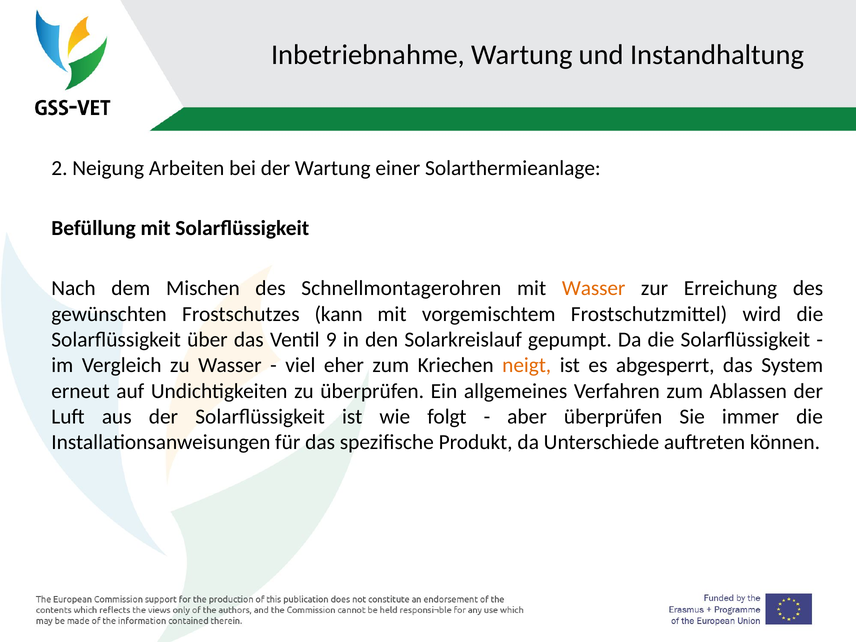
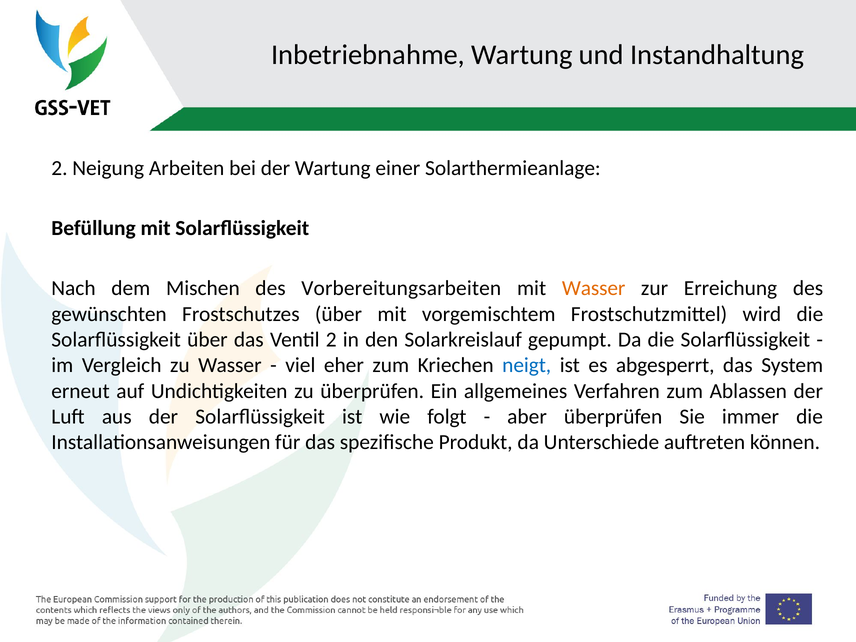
Schnellmontagerohren: Schnellmontagerohren -> Vorbereitungsarbeiten
Frostschutzes kann: kann -> über
Ventil 9: 9 -> 2
neigt colour: orange -> blue
